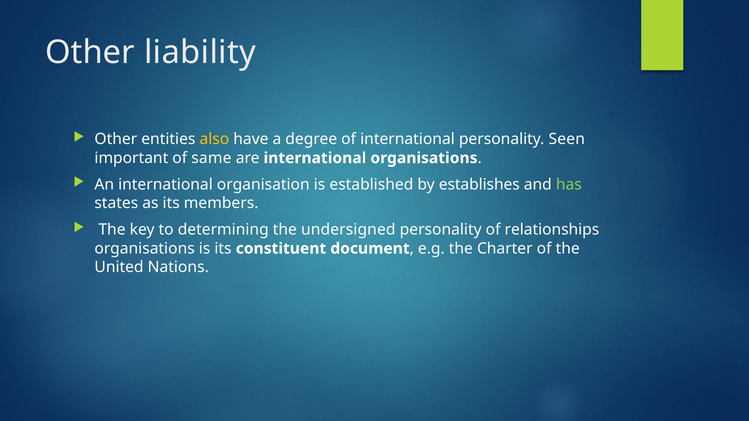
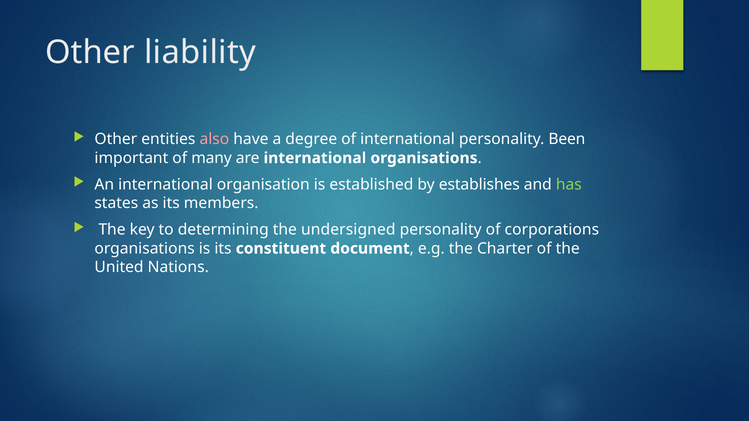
also colour: yellow -> pink
Seen: Seen -> Been
same: same -> many
relationships: relationships -> corporations
